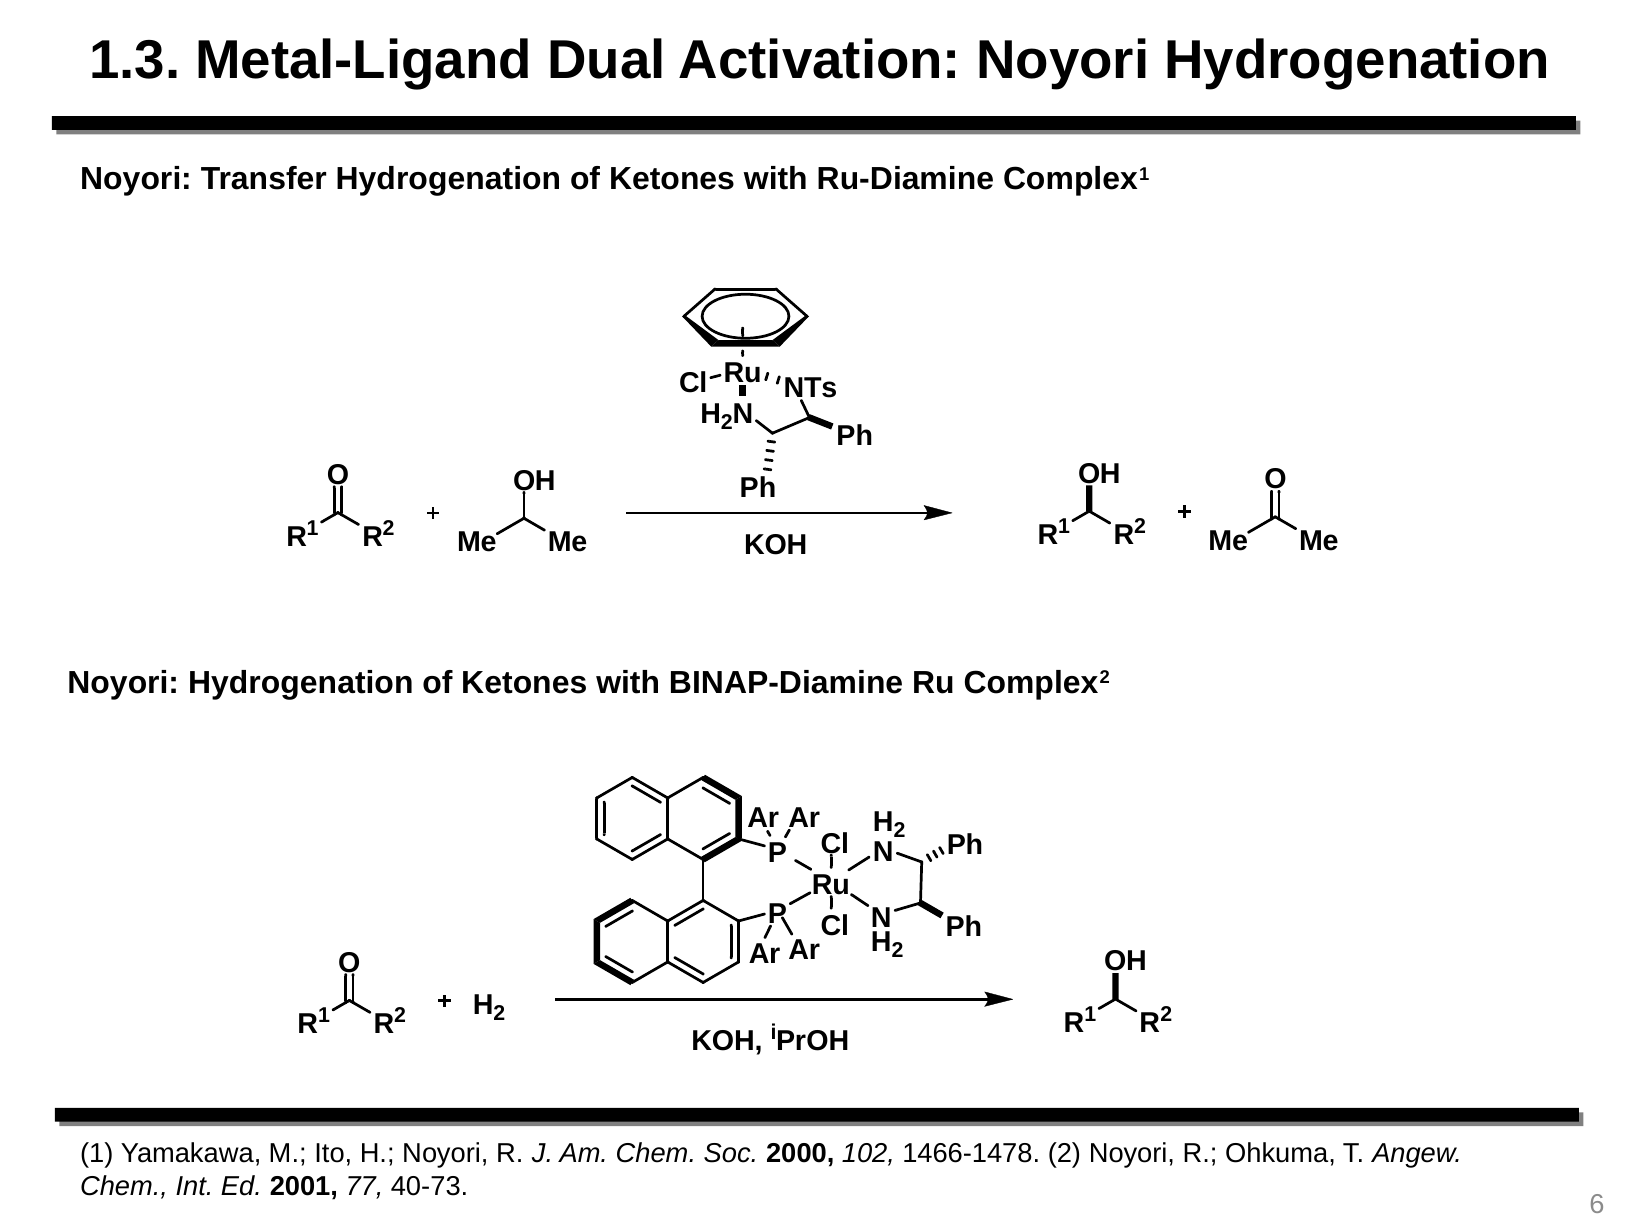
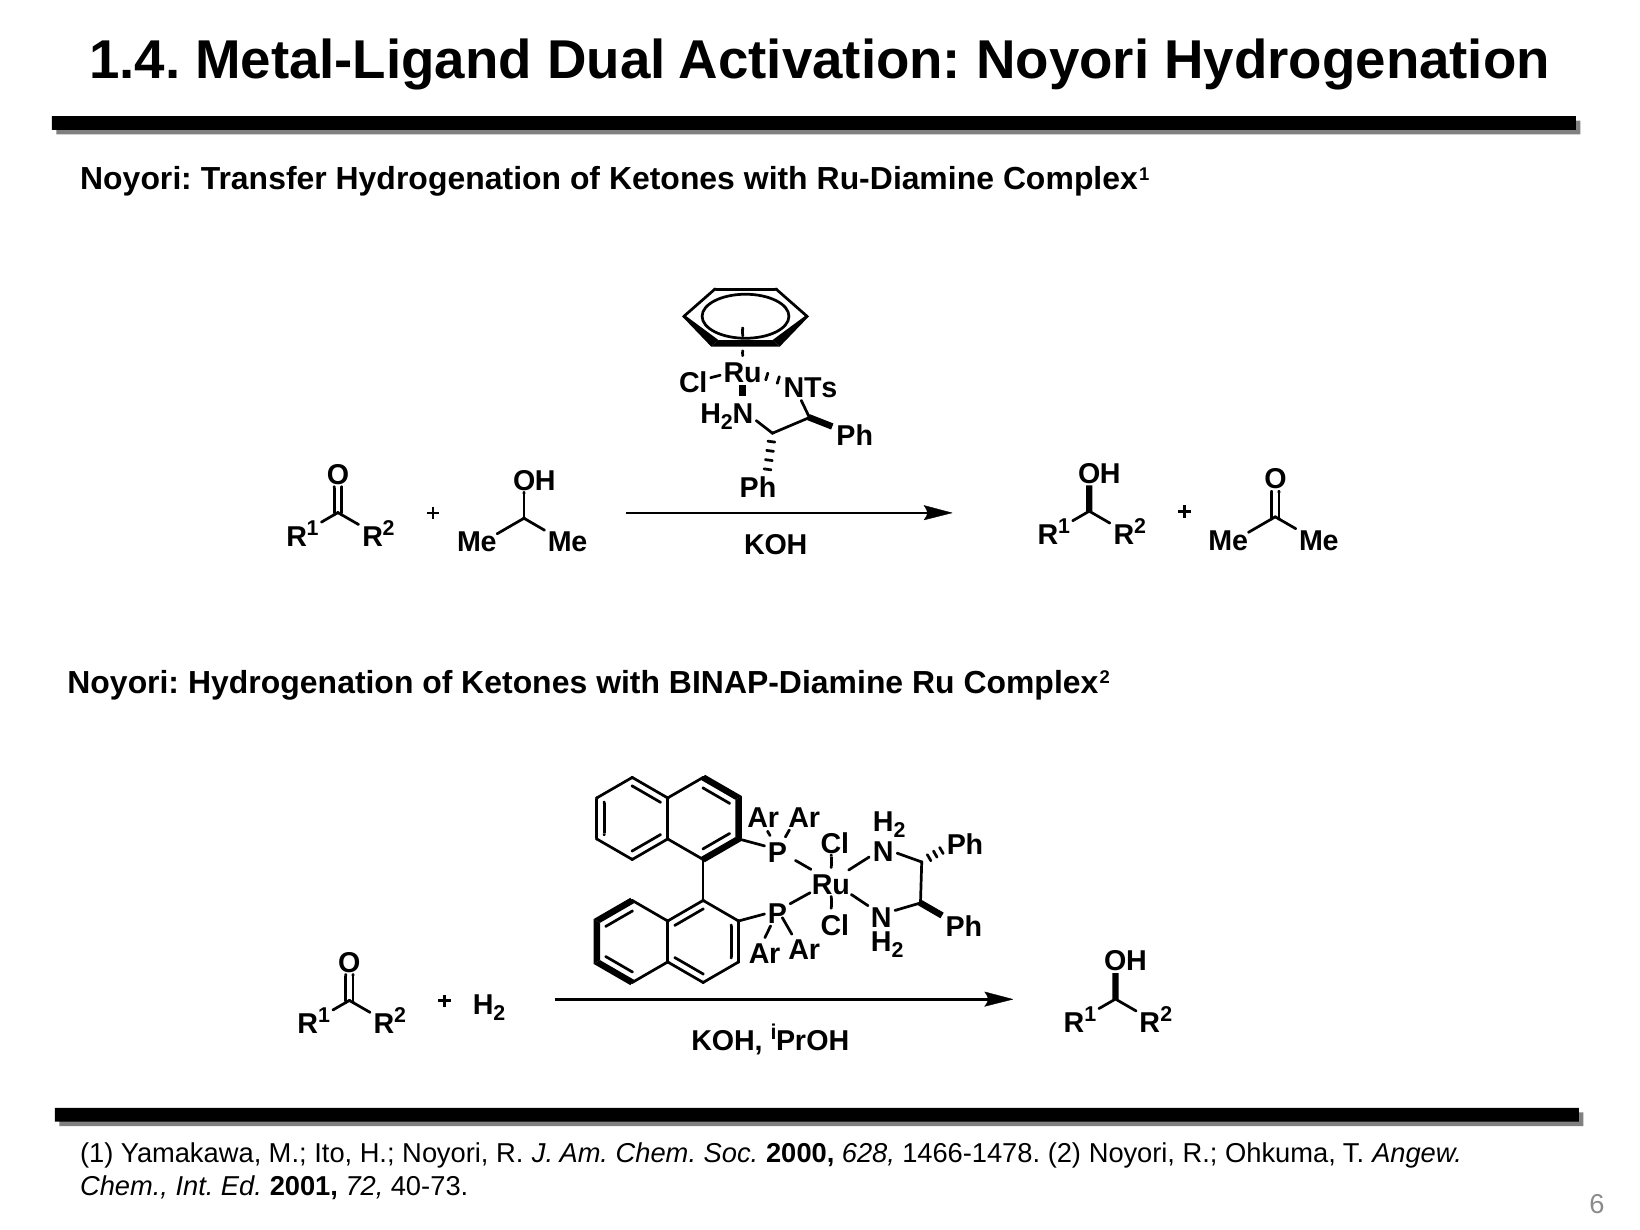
1.3: 1.3 -> 1.4
102: 102 -> 628
77: 77 -> 72
